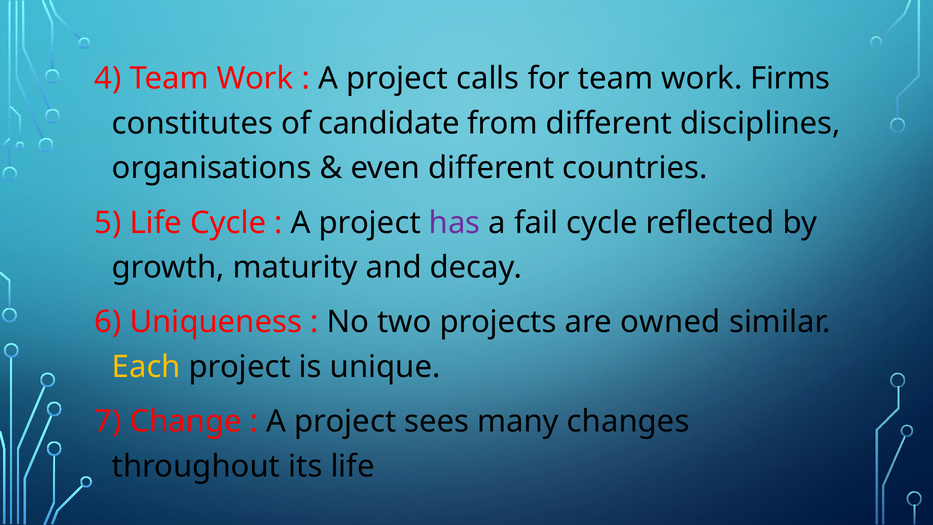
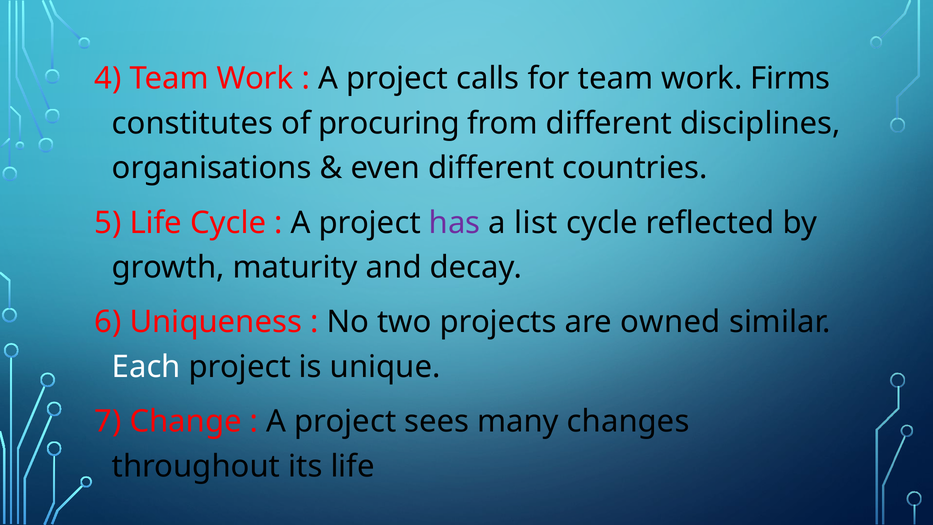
candidate: candidate -> procuring
fail: fail -> list
Each colour: yellow -> white
